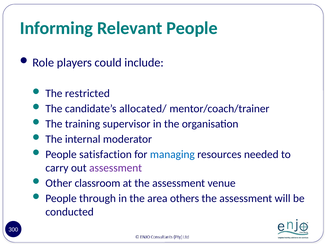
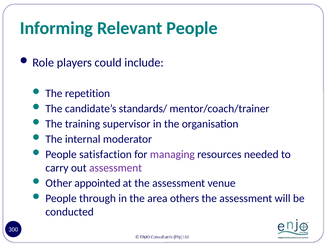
restricted: restricted -> repetition
allocated/: allocated/ -> standards/
managing colour: blue -> purple
classroom: classroom -> appointed
